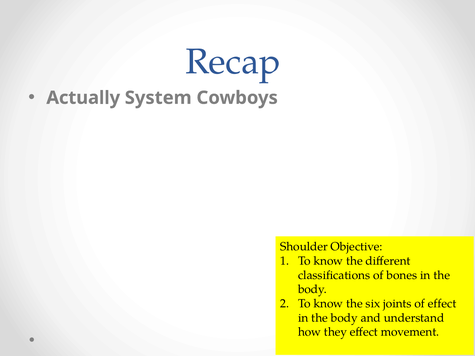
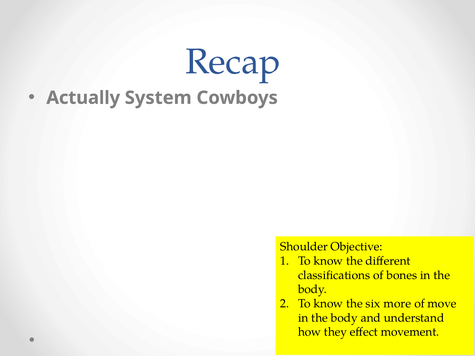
joints: joints -> more
of effect: effect -> move
